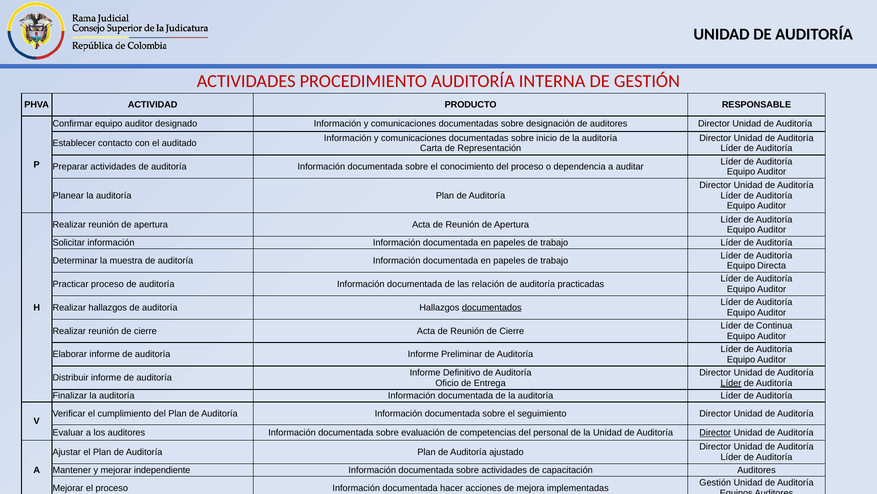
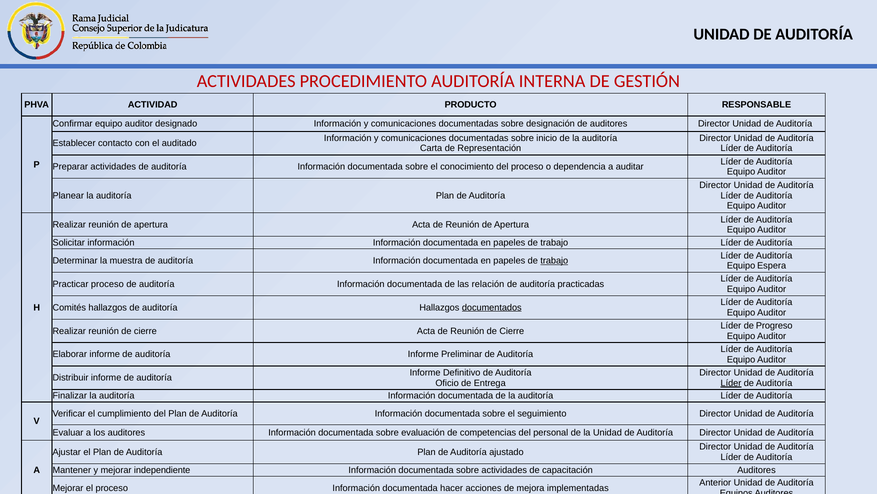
trabajo at (554, 260) underline: none -> present
Directa: Directa -> Espera
Realizar at (69, 307): Realizar -> Comités
Continua: Continua -> Progreso
Director at (715, 432) underline: present -> none
Gestión at (715, 482): Gestión -> Anterior
